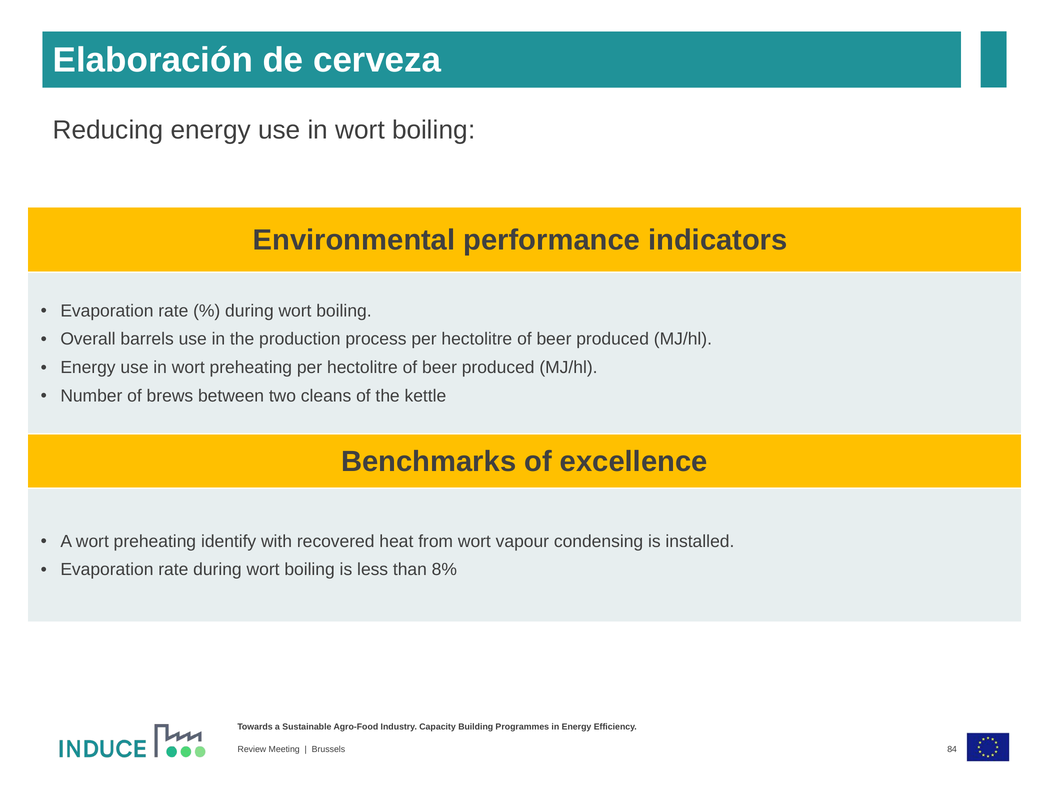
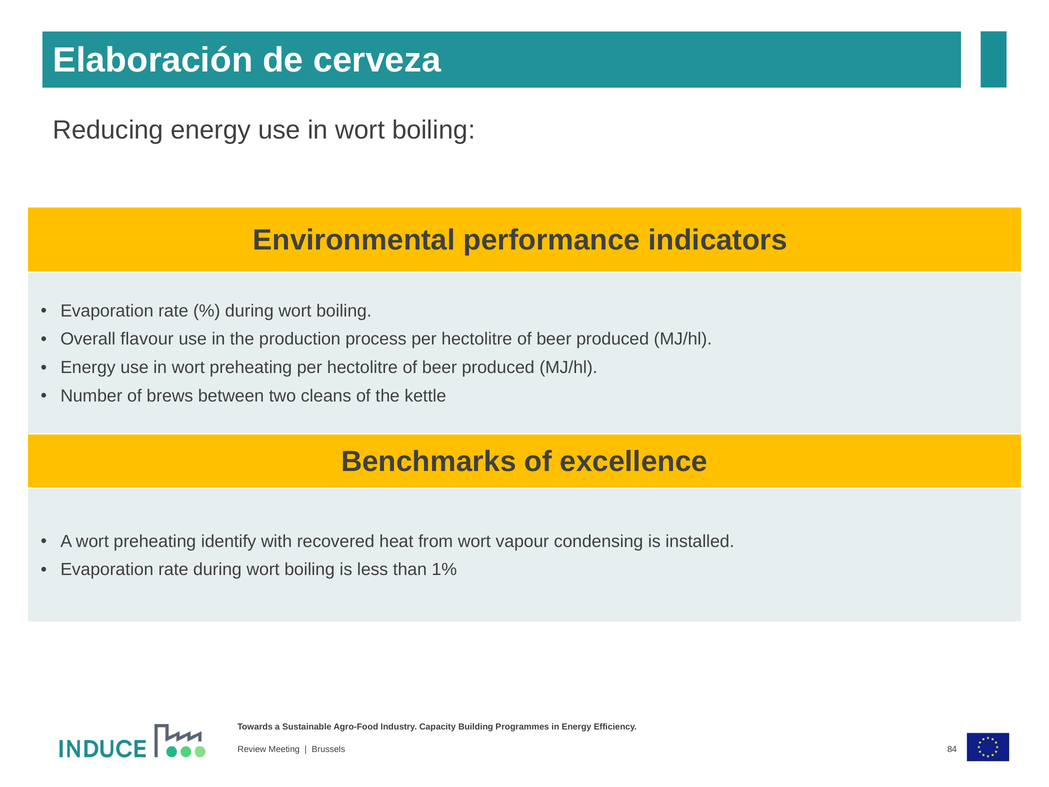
barrels: barrels -> flavour
8%: 8% -> 1%
